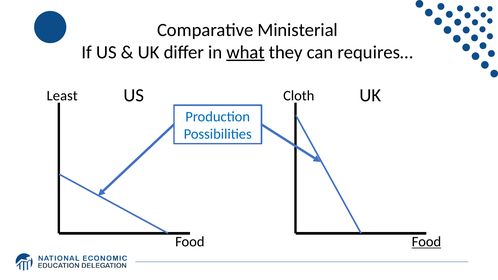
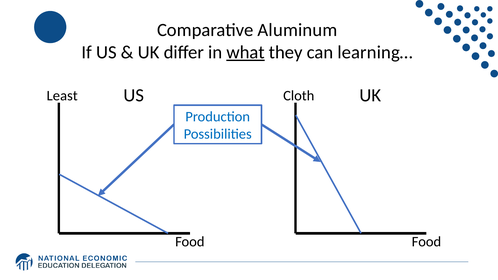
Ministerial: Ministerial -> Aluminum
requires…: requires… -> learning…
Food at (426, 242) underline: present -> none
